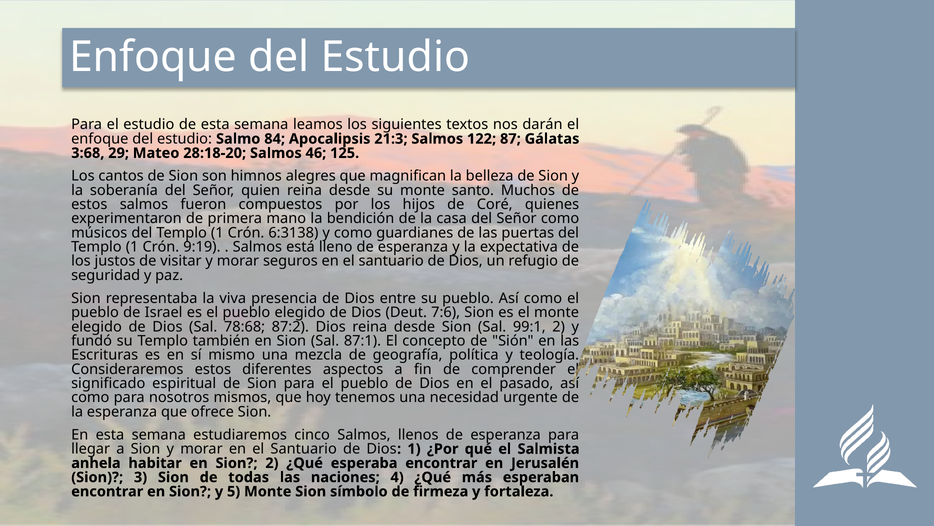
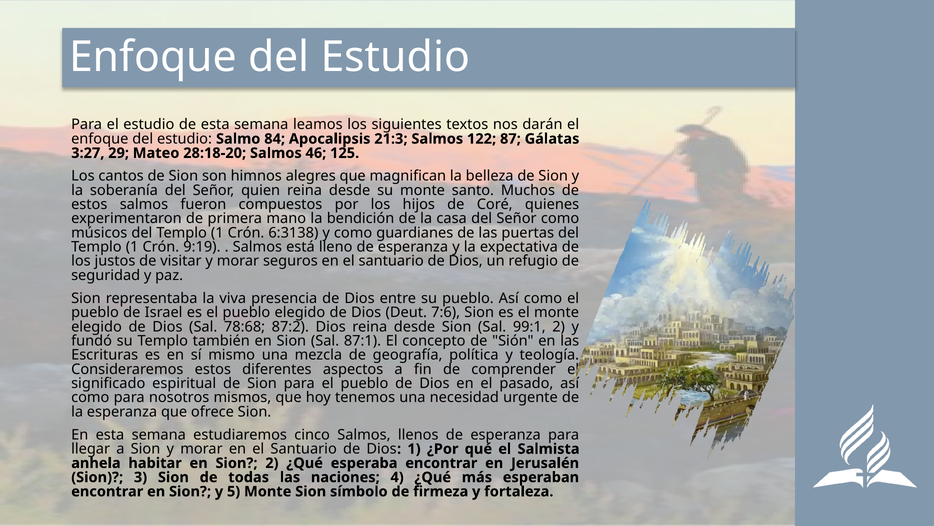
3:68: 3:68 -> 3:27
